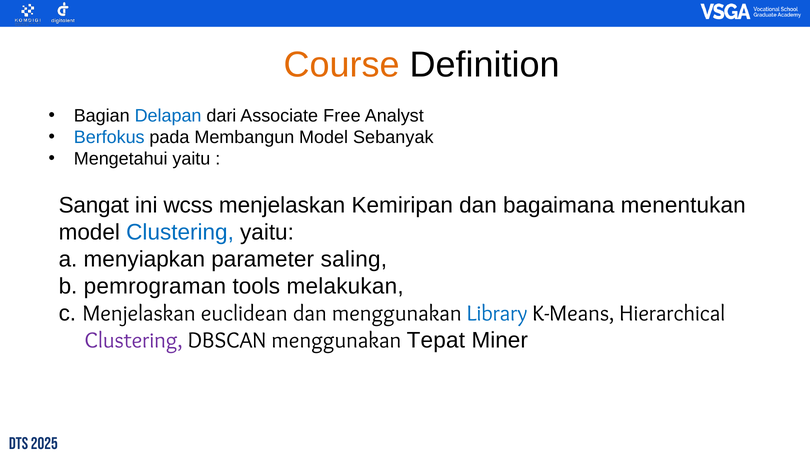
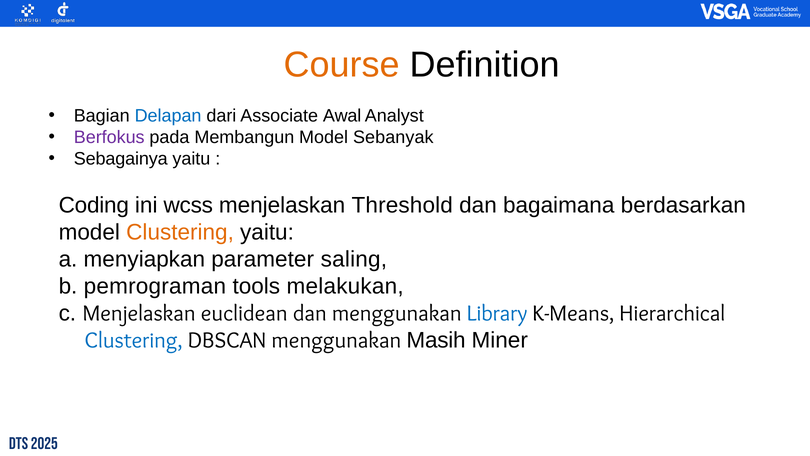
Free: Free -> Awal
Berfokus colour: blue -> purple
Mengetahui: Mengetahui -> Sebagainya
Sangat: Sangat -> Coding
Kemiripan: Kemiripan -> Threshold
menentukan: menentukan -> berdasarkan
Clustering at (180, 232) colour: blue -> orange
Clustering at (134, 340) colour: purple -> blue
Tepat: Tepat -> Masih
